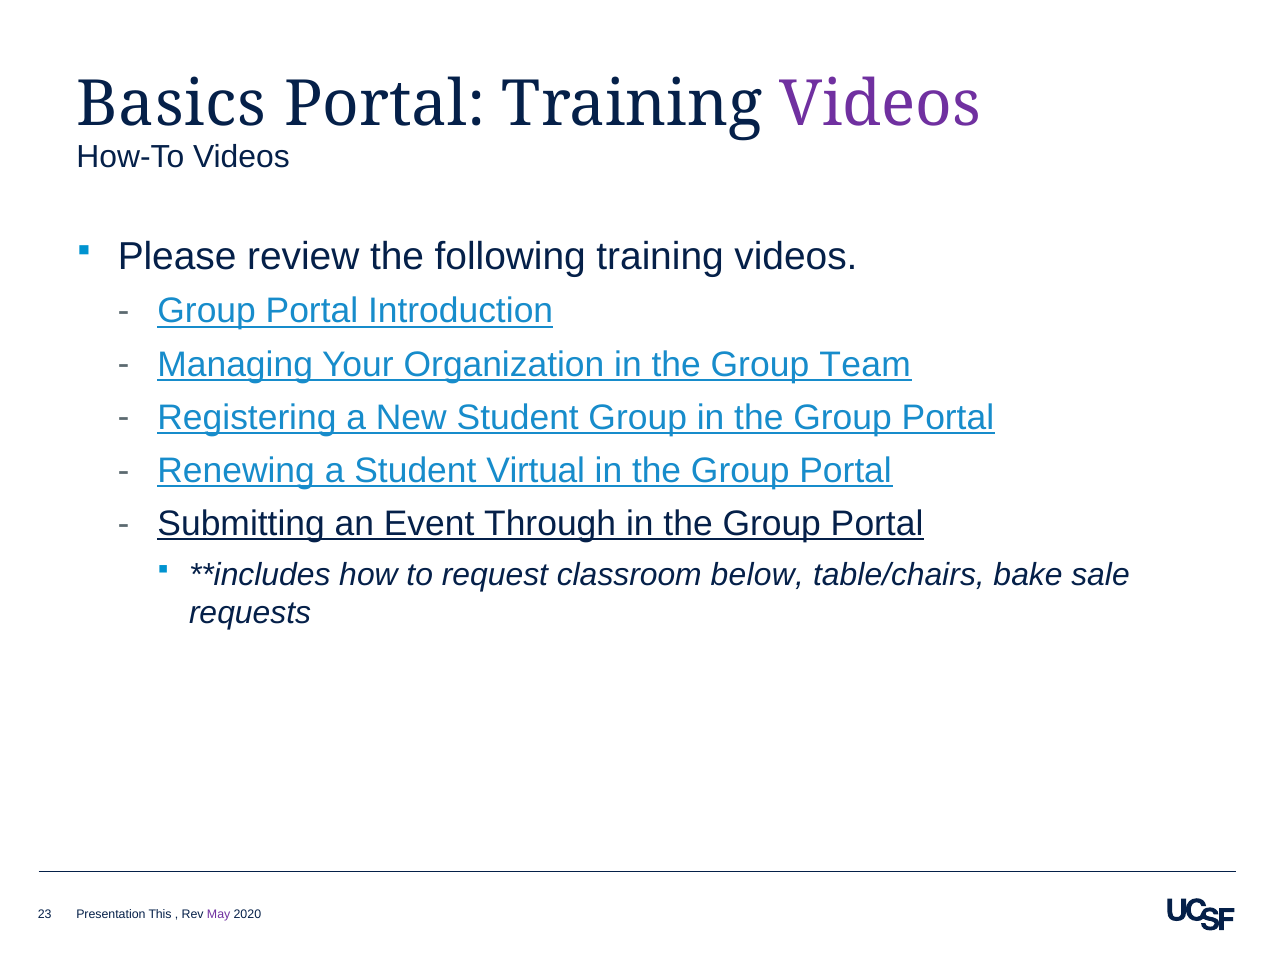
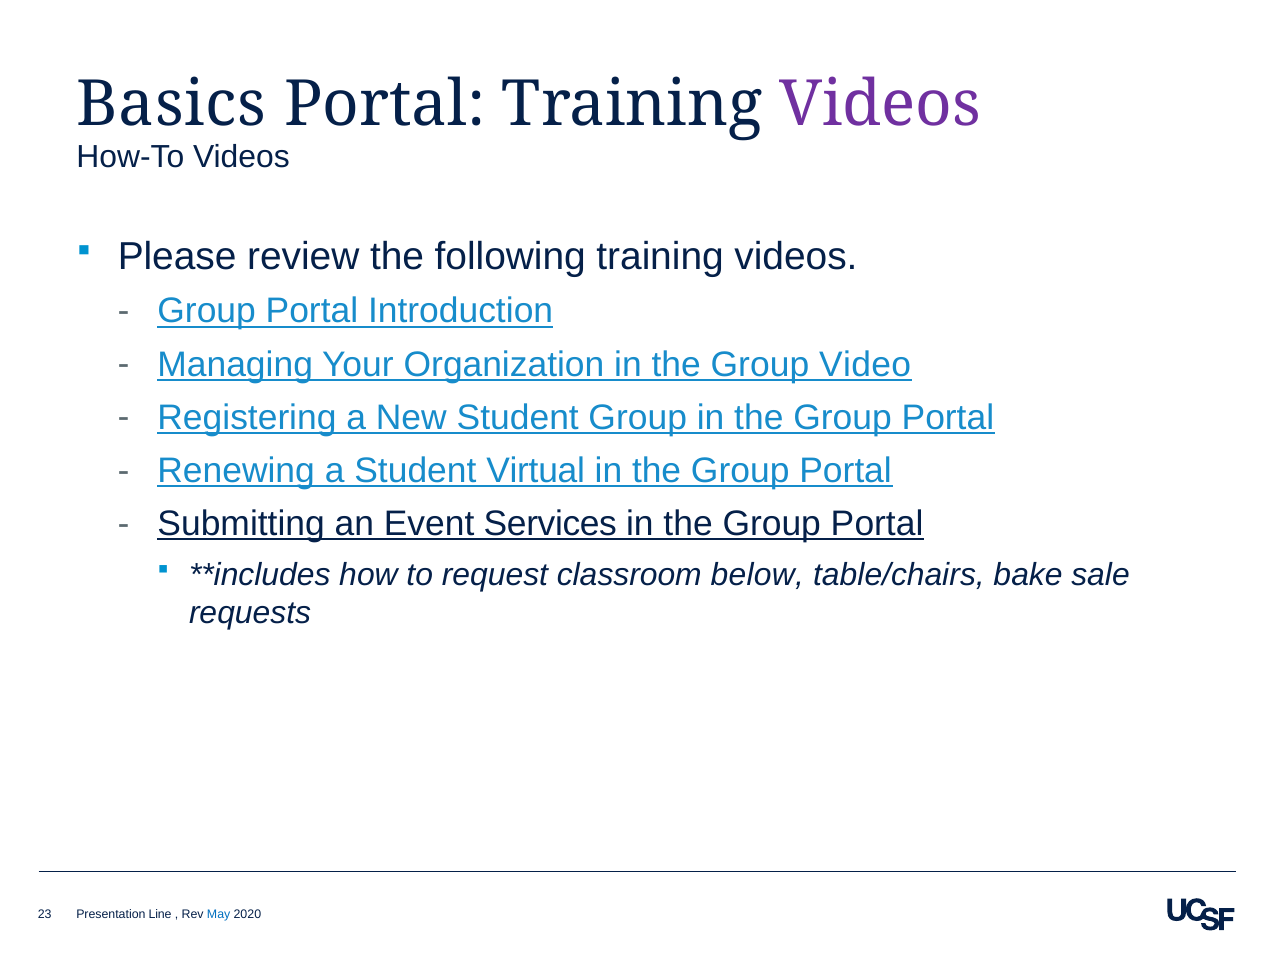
Team: Team -> Video
Through: Through -> Services
This: This -> Line
May colour: purple -> blue
